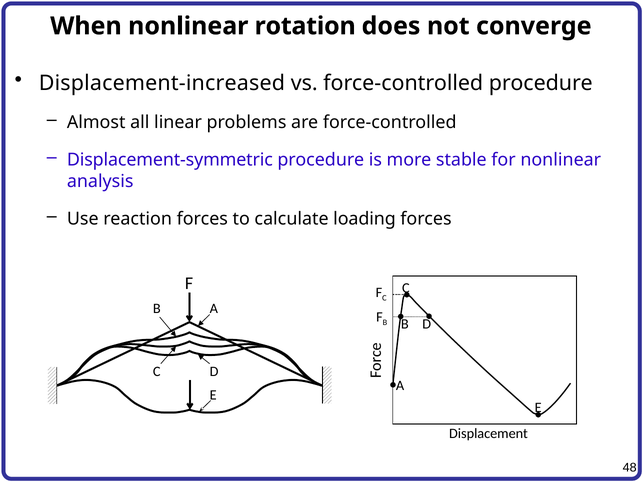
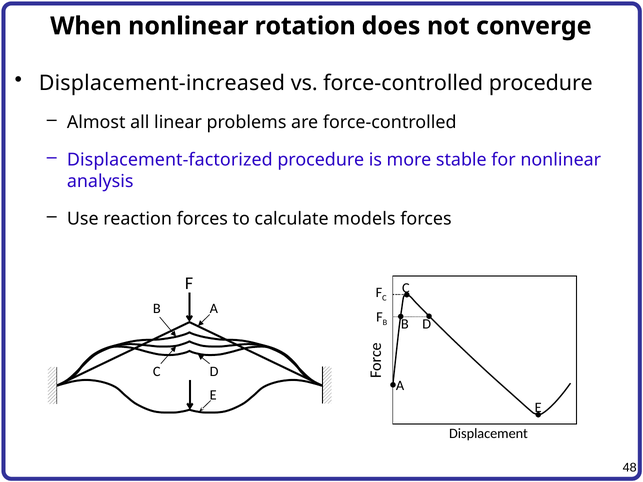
Displacement-symmetric: Displacement-symmetric -> Displacement-factorized
loading: loading -> models
